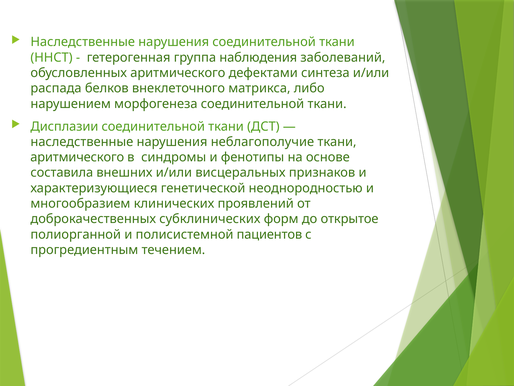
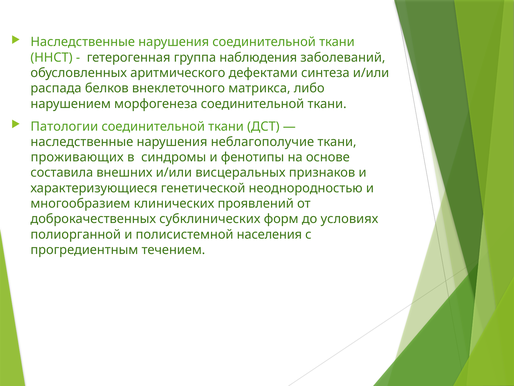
Дисплазии: Дисплазии -> Патологии
аритмического at (77, 157): аритмического -> проживающих
открытое: открытое -> условиях
пациентов: пациентов -> населения
